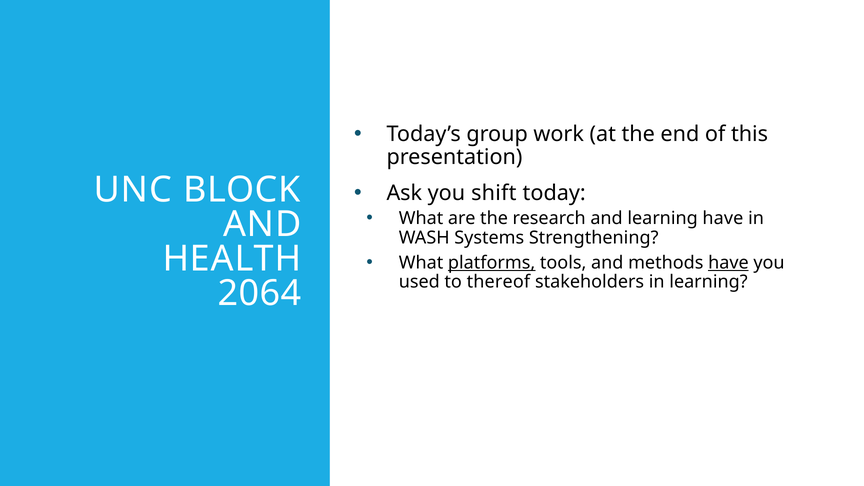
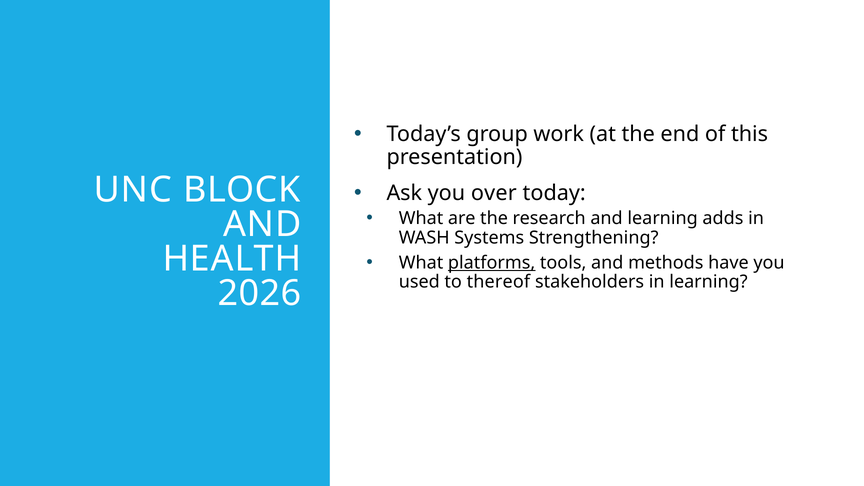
shift: shift -> over
learning have: have -> adds
have at (728, 263) underline: present -> none
2064: 2064 -> 2026
